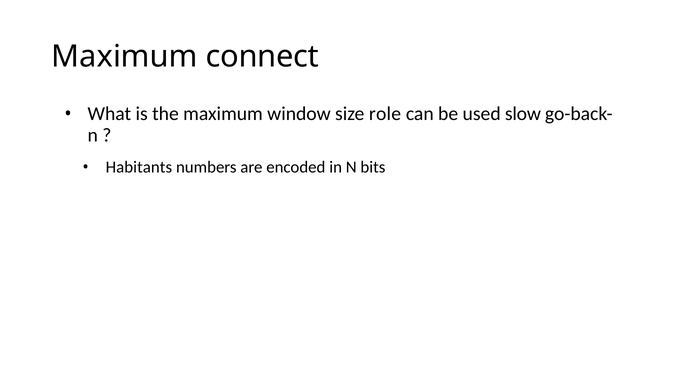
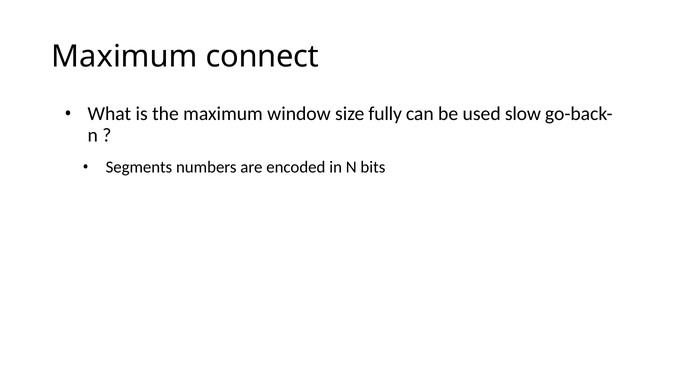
role: role -> fully
Habitants: Habitants -> Segments
